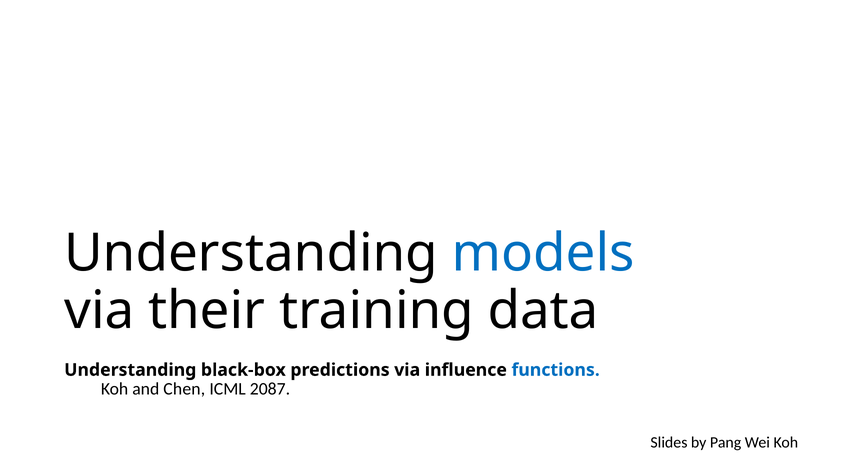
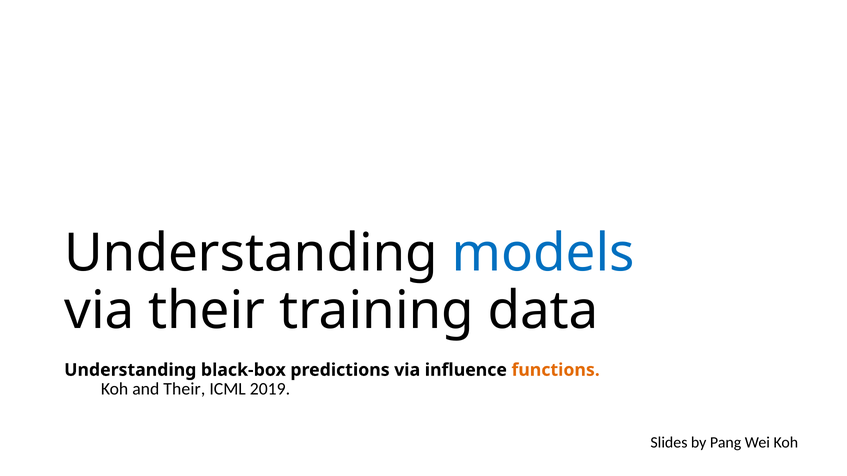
functions colour: blue -> orange
and Chen: Chen -> Their
2087: 2087 -> 2019
